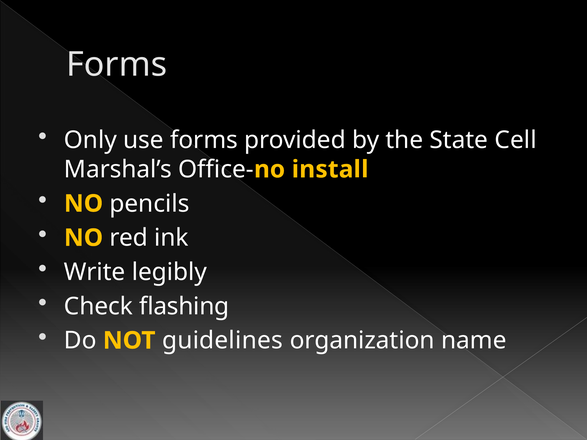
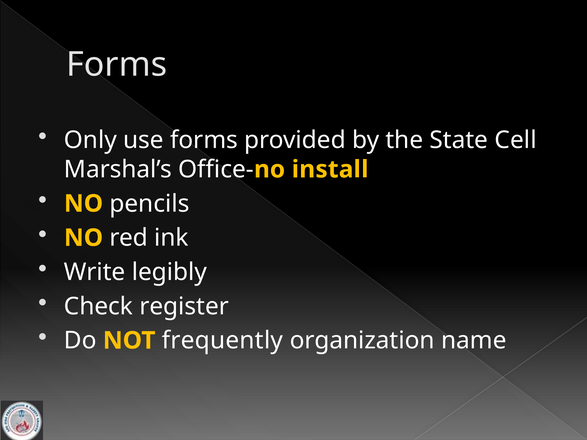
flashing: flashing -> register
guidelines: guidelines -> frequently
